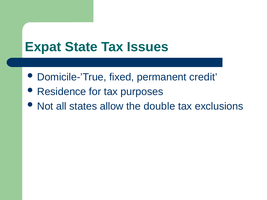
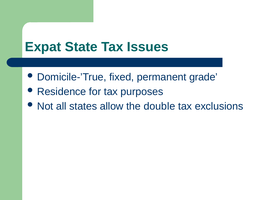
credit: credit -> grade
